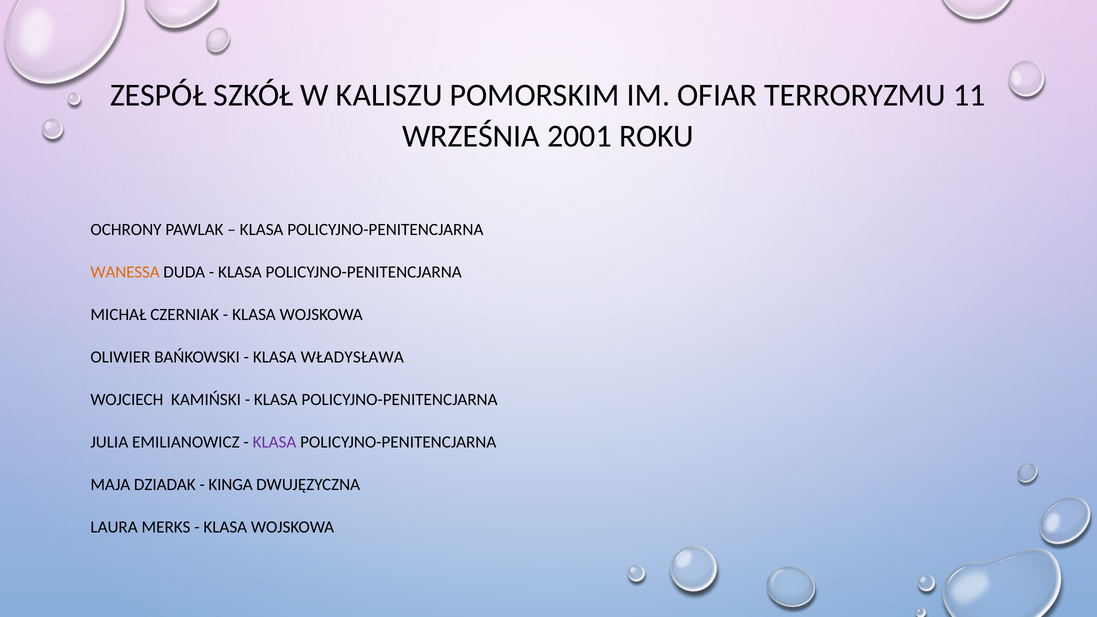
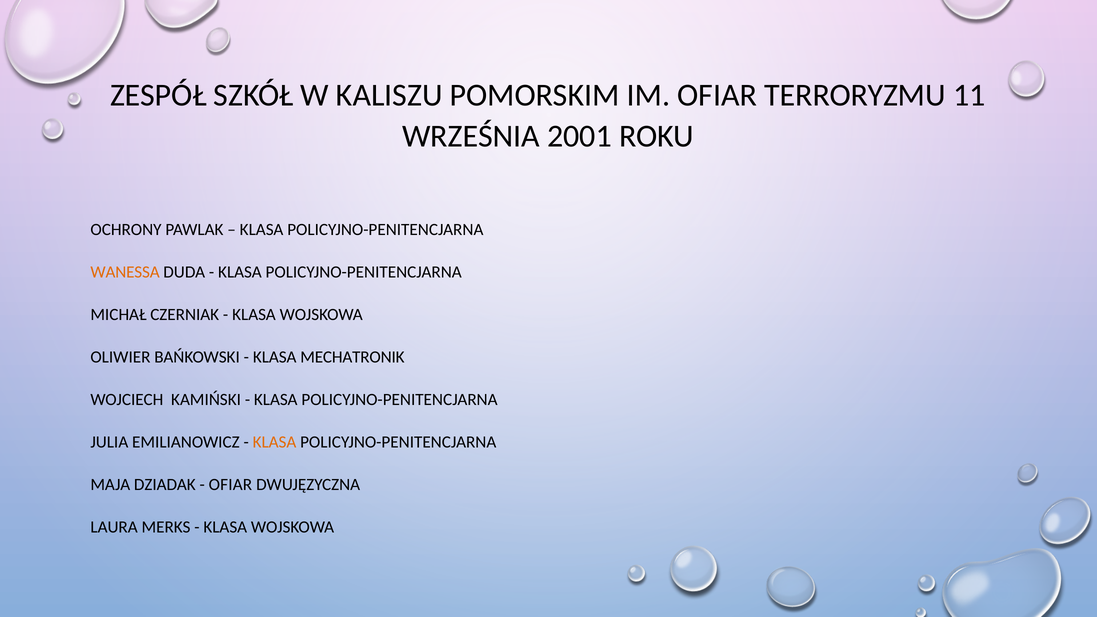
WŁADYSŁAWA: WŁADYSŁAWA -> MECHATRONIK
KLASA at (275, 442) colour: purple -> orange
KINGA at (231, 485): KINGA -> OFIAR
